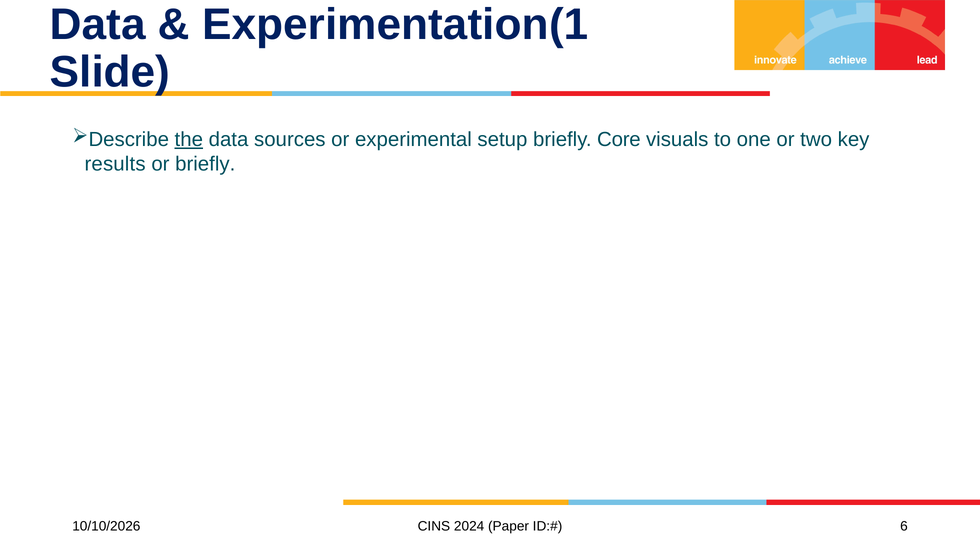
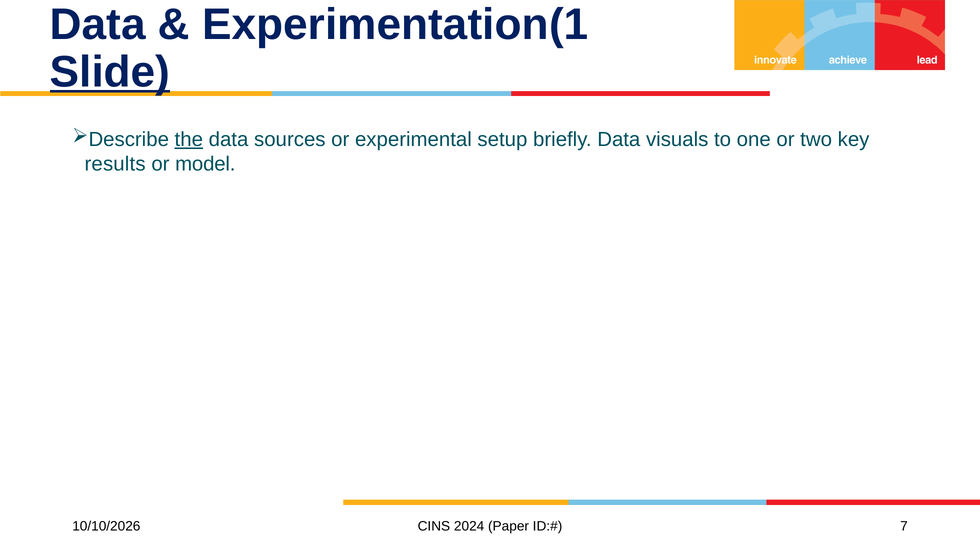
Slide underline: none -> present
briefly Core: Core -> Data
or briefly: briefly -> model
6: 6 -> 7
